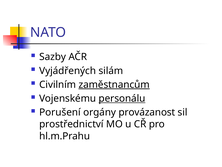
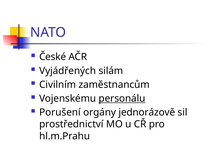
Sazby: Sazby -> České
zaměstnancům underline: present -> none
provázanost: provázanost -> jednorázově
